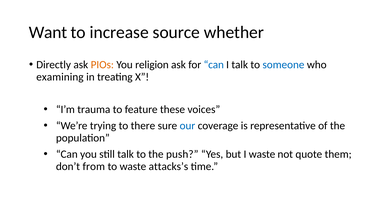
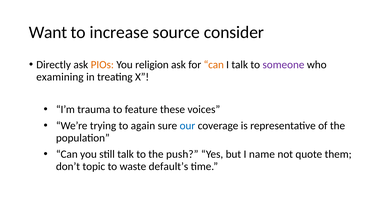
whether: whether -> consider
can at (214, 65) colour: blue -> orange
someone colour: blue -> purple
there: there -> again
I waste: waste -> name
from: from -> topic
attacks’s: attacks’s -> default’s
